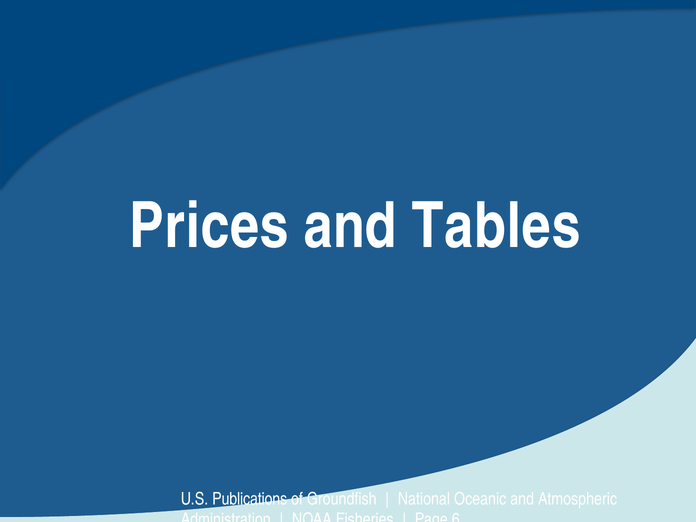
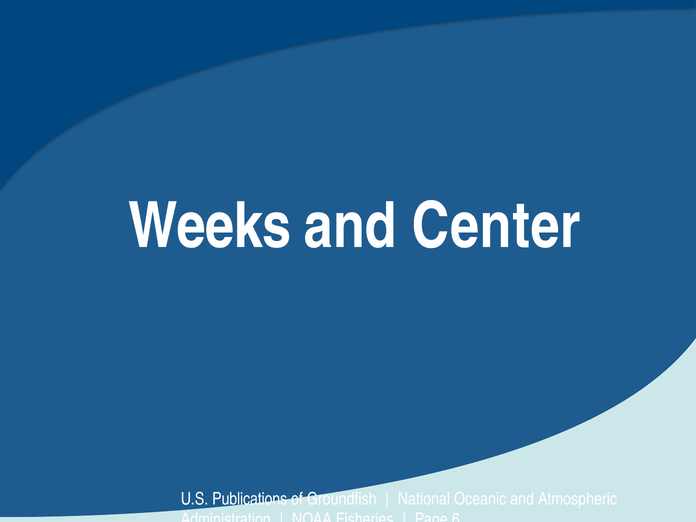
Prices: Prices -> Weeks
Tables: Tables -> Center
